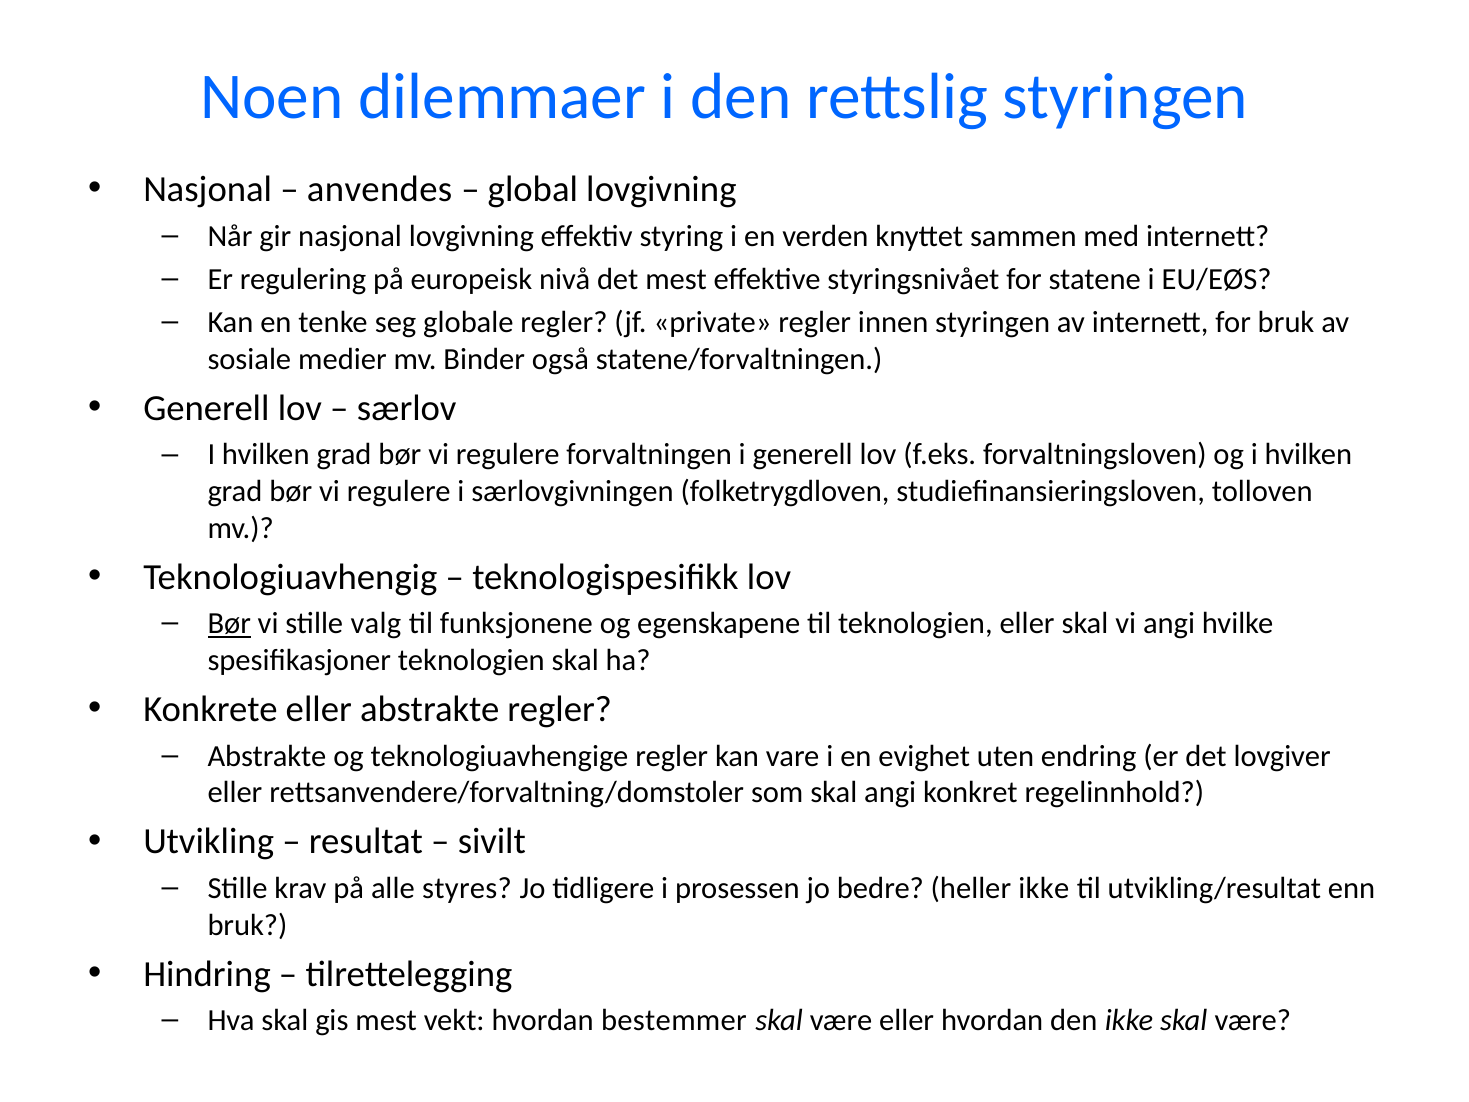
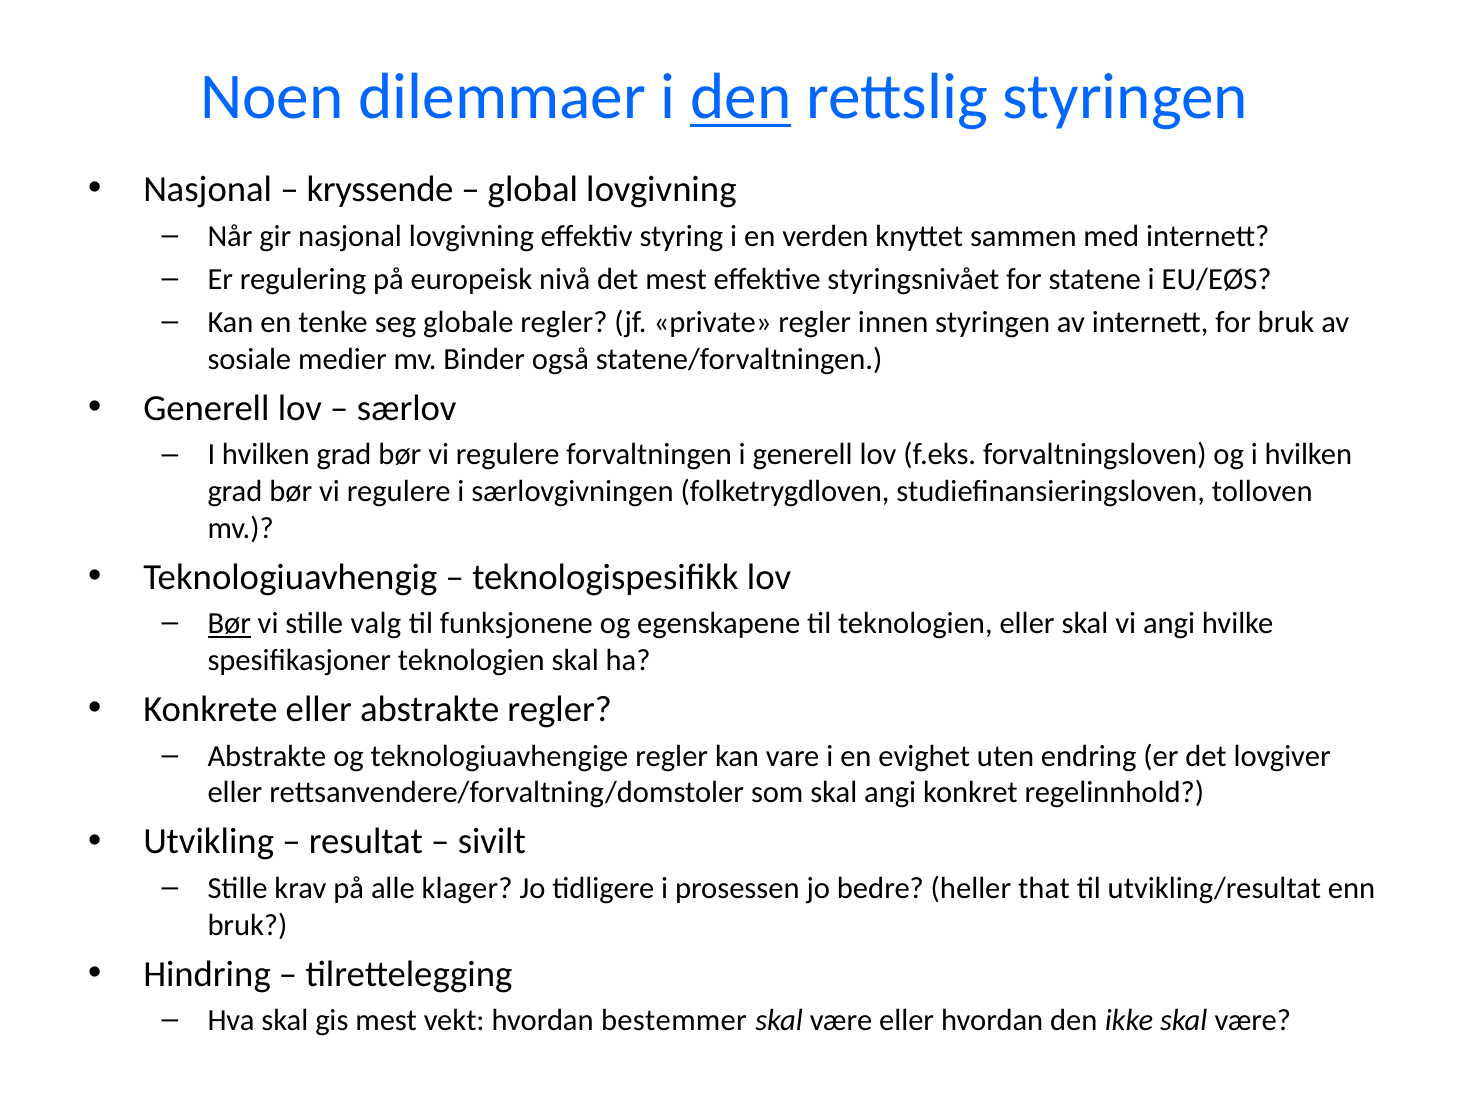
den at (741, 97) underline: none -> present
anvendes: anvendes -> kryssende
styres: styres -> klager
heller ikke: ikke -> that
